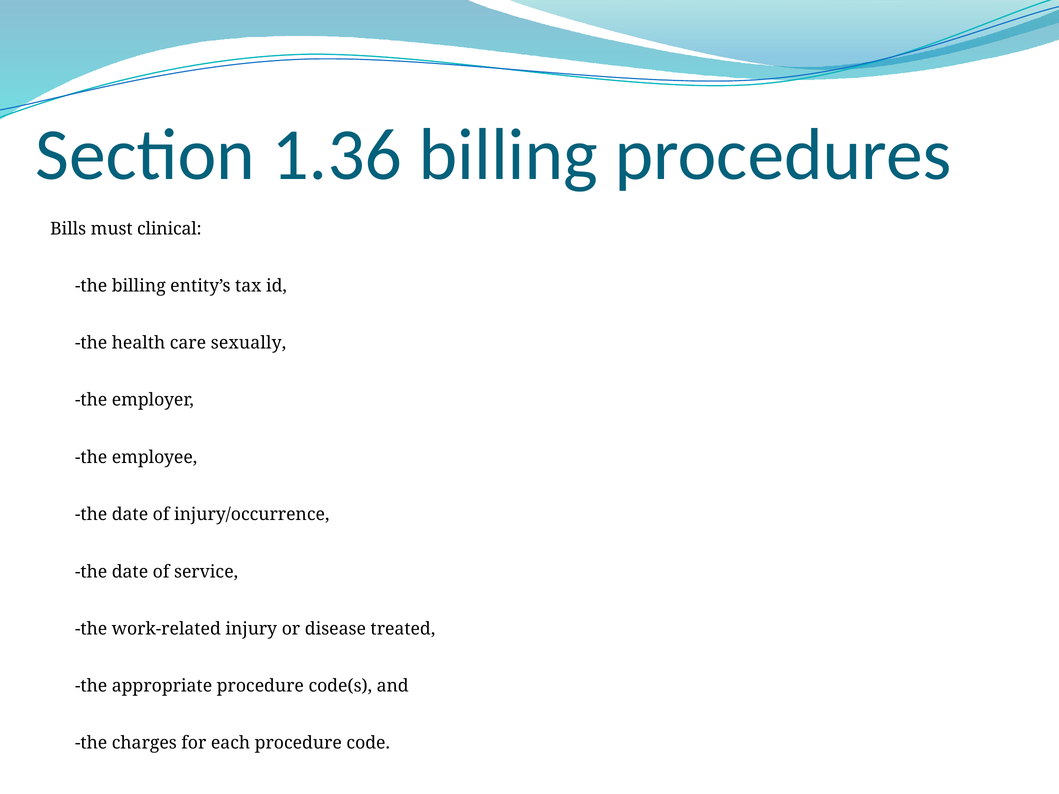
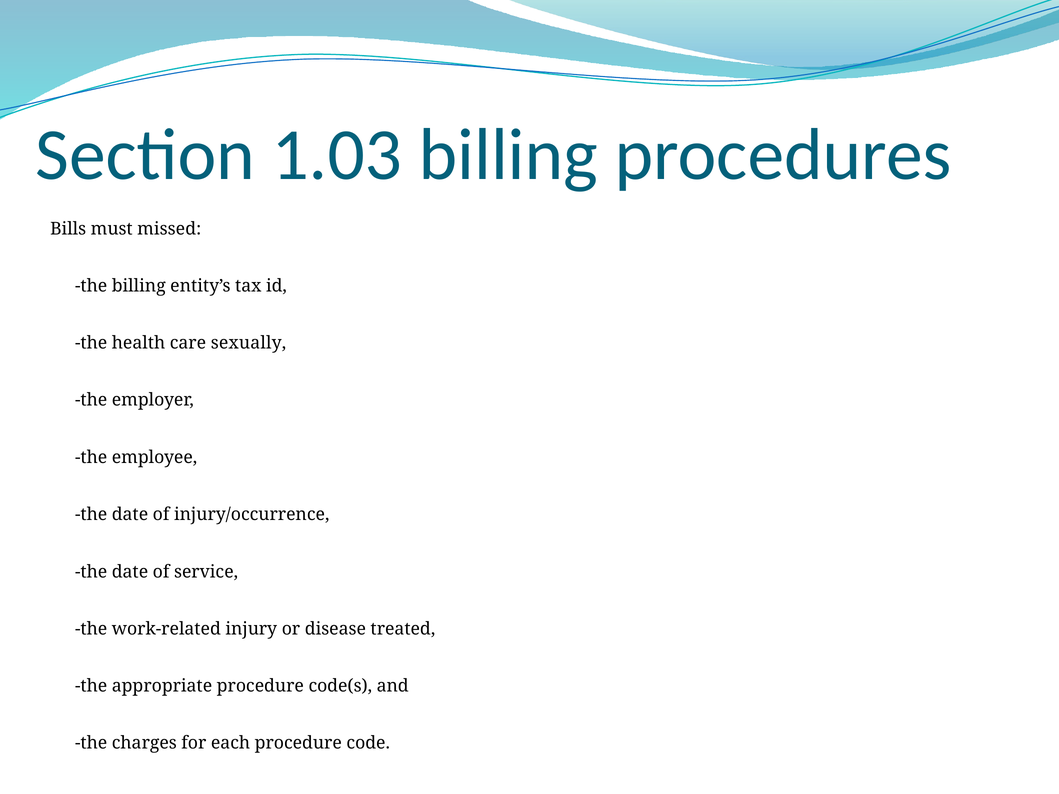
1.36: 1.36 -> 1.03
clinical: clinical -> missed
